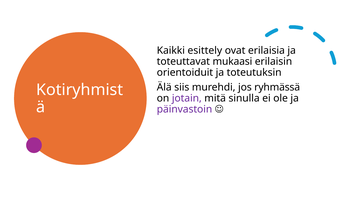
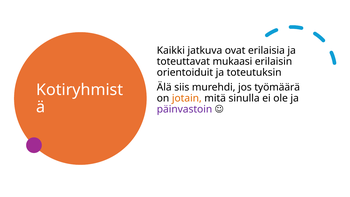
esittely: esittely -> jatkuva
ryhmässä: ryhmässä -> työmäärä
jotain colour: purple -> orange
